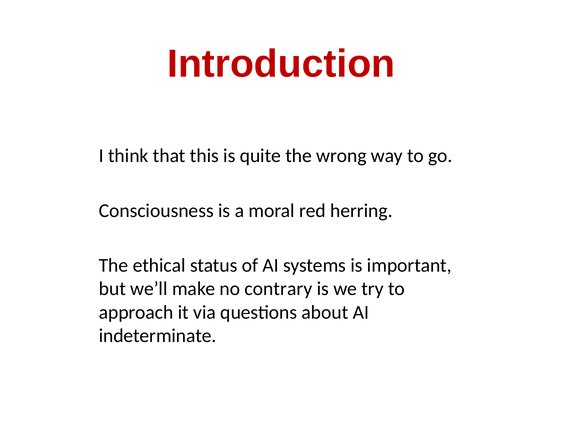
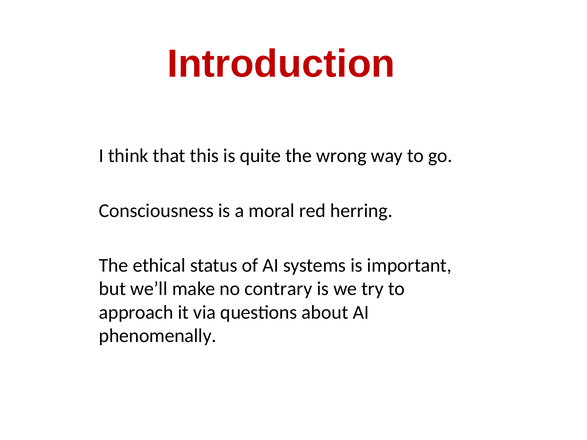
indeterminate: indeterminate -> phenomenally
